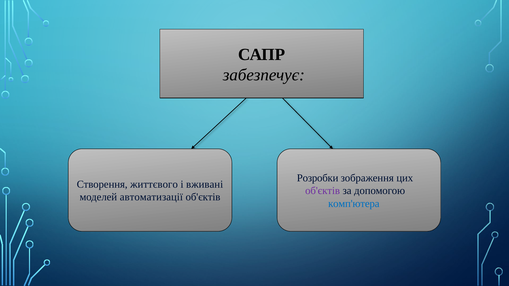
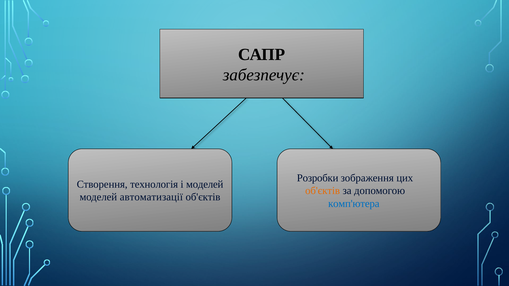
життєвого: життєвого -> технологія
і вживані: вживані -> моделей
об'єктів at (323, 191) colour: purple -> orange
